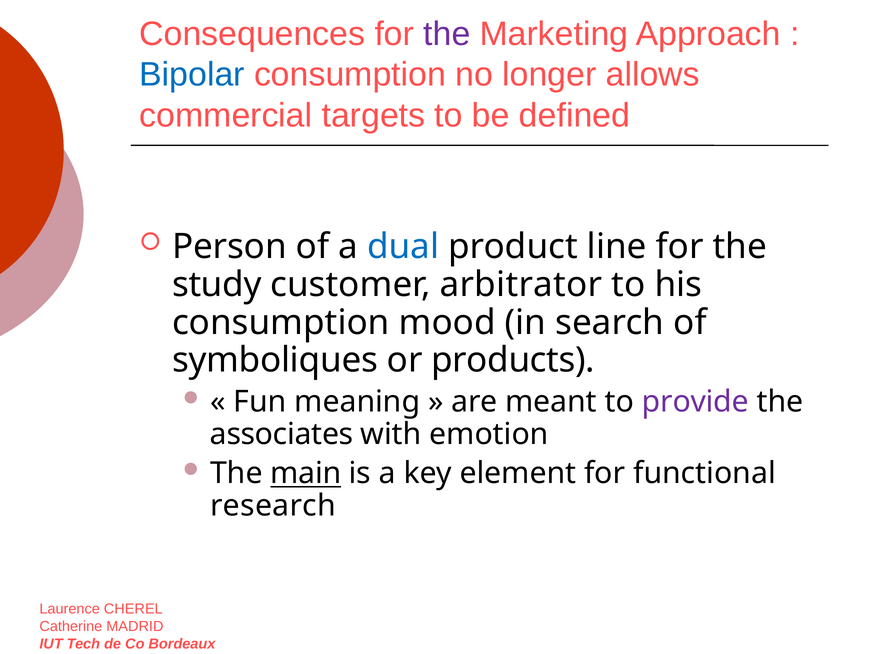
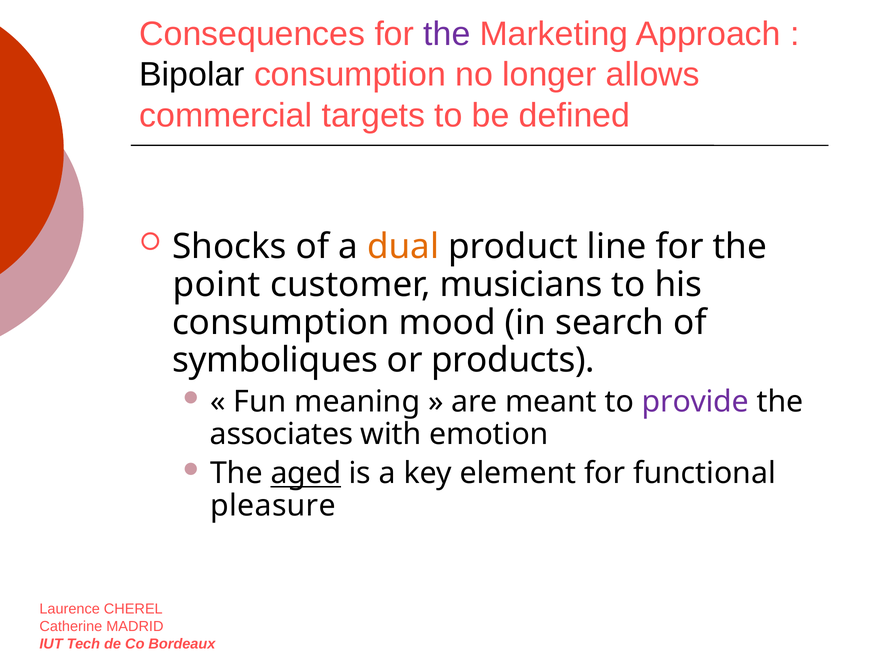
Bipolar colour: blue -> black
Person: Person -> Shocks
dual colour: blue -> orange
study: study -> point
arbitrator: arbitrator -> musicians
main: main -> aged
research: research -> pleasure
